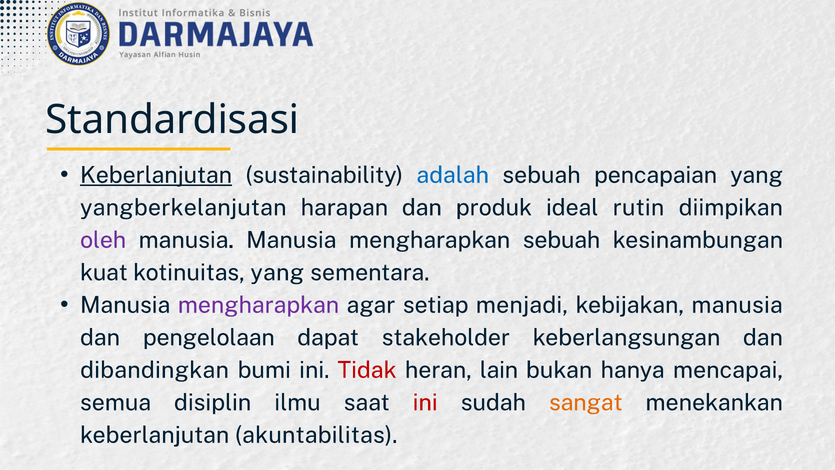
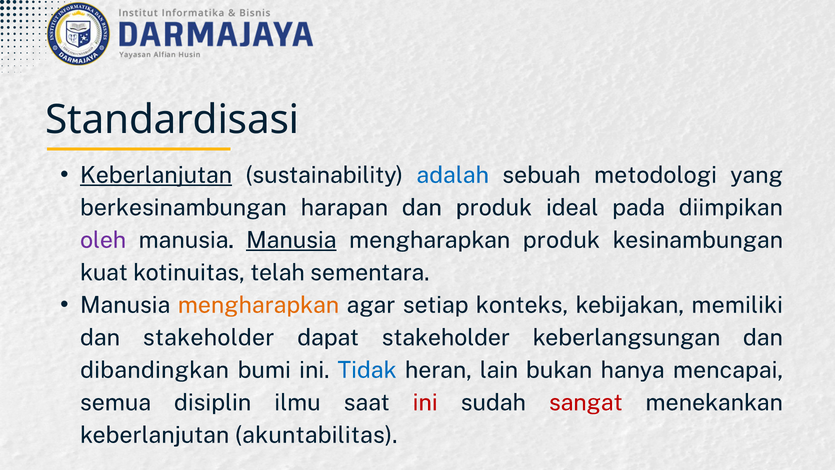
pencapaian: pencapaian -> metodologi
yangberkelanjutan: yangberkelanjutan -> berkesinambungan
rutin: rutin -> pada
Manusia at (291, 240) underline: none -> present
mengharapkan sebuah: sebuah -> produk
kotinuitas yang: yang -> telah
mengharapkan at (259, 305) colour: purple -> orange
menjadi: menjadi -> konteks
kebijakan manusia: manusia -> memiliki
dan pengelolaan: pengelolaan -> stakeholder
Tidak colour: red -> blue
sangat colour: orange -> red
